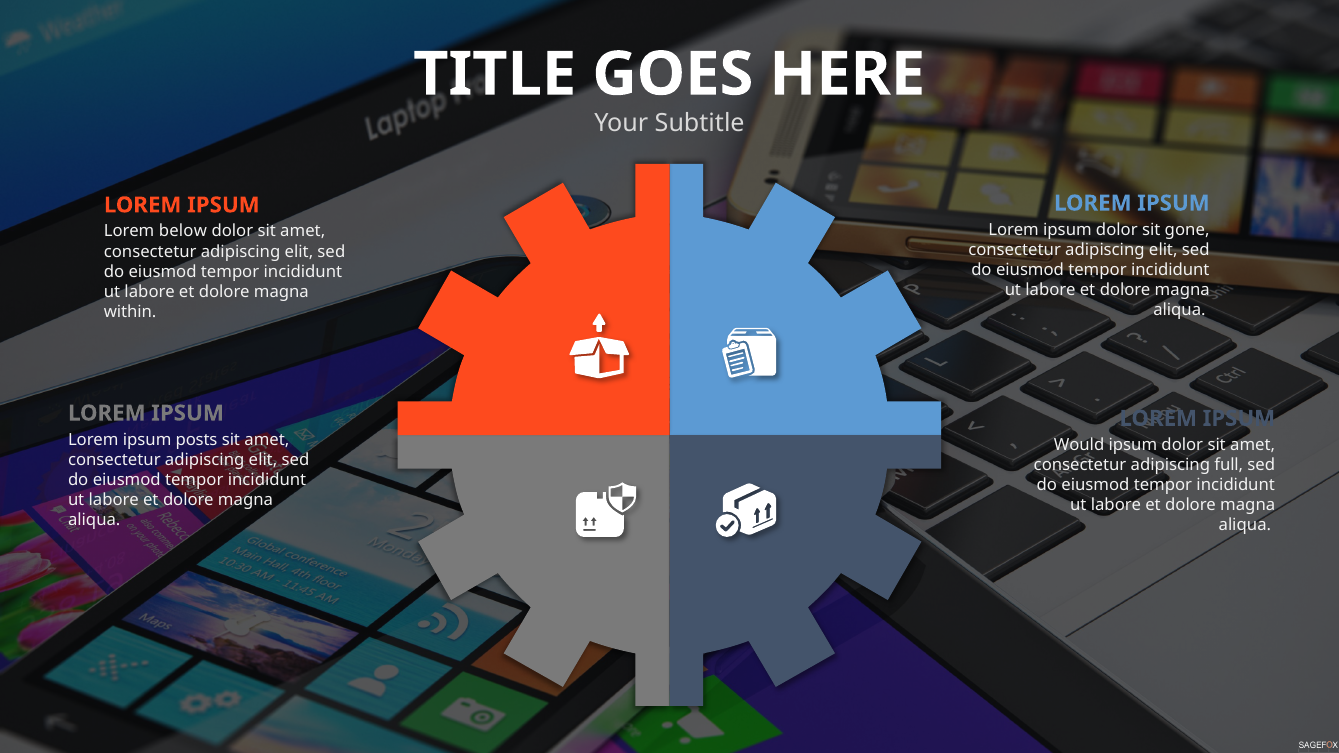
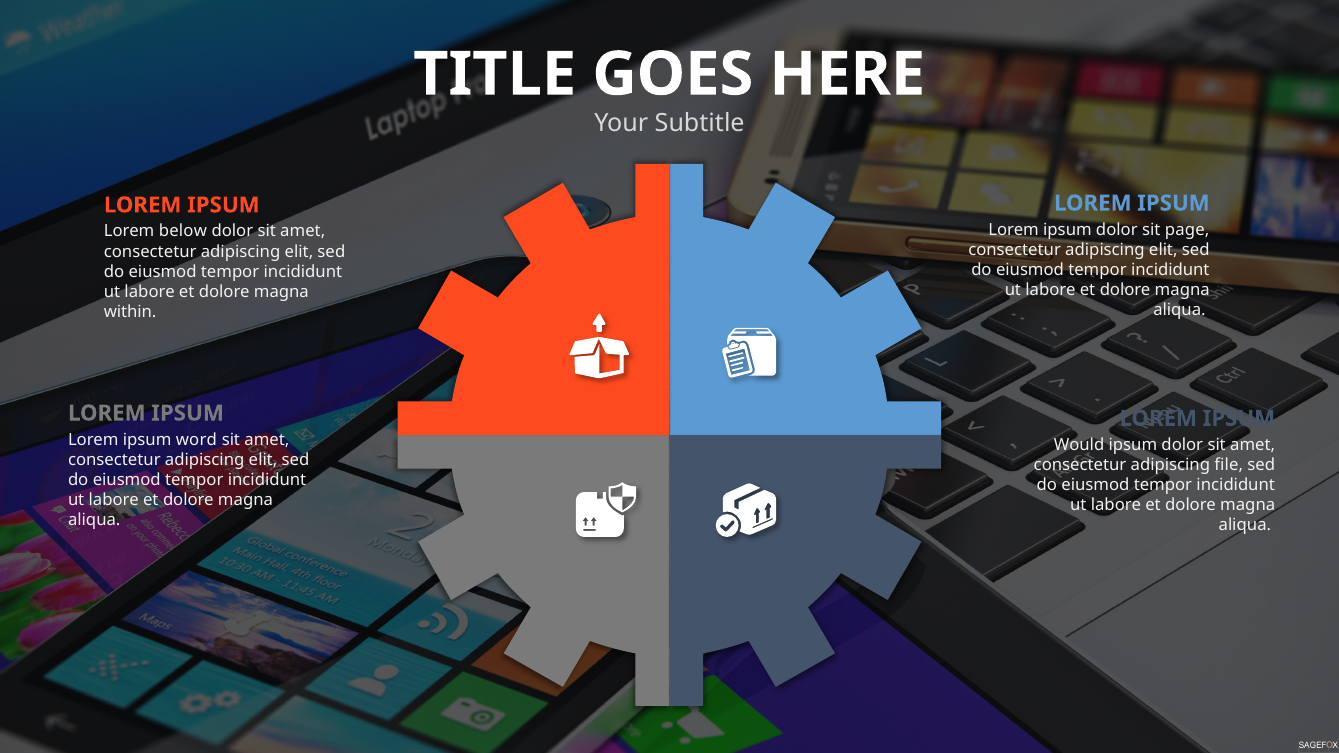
gone: gone -> page
posts: posts -> word
full: full -> file
